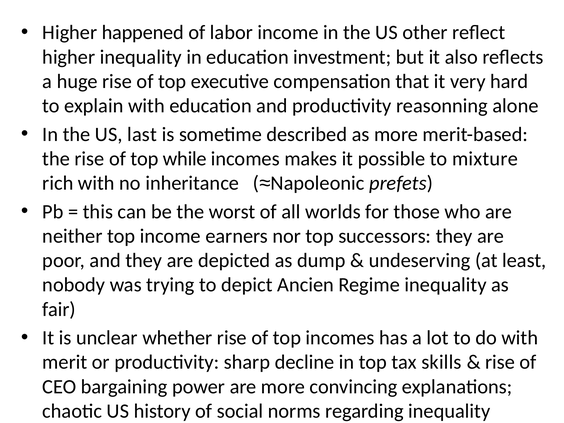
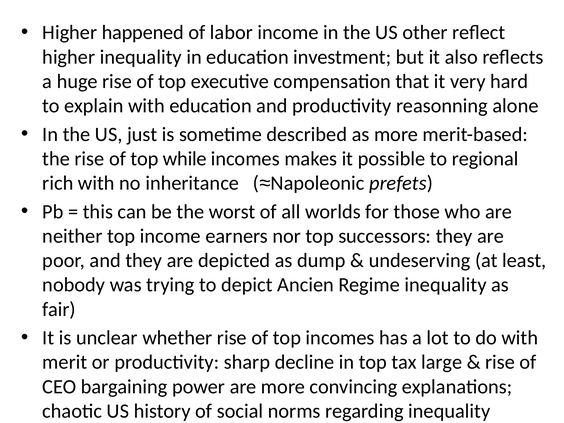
last: last -> just
mixture: mixture -> regional
skills: skills -> large
